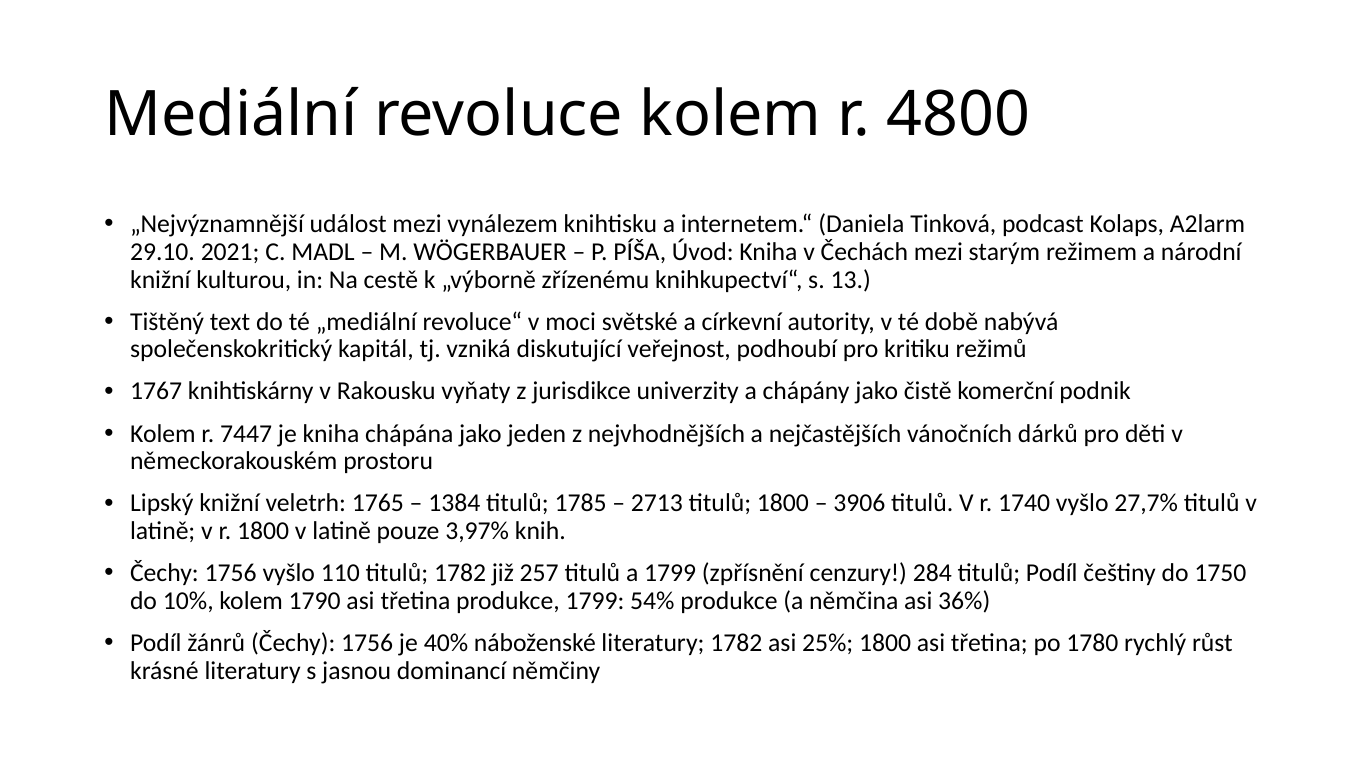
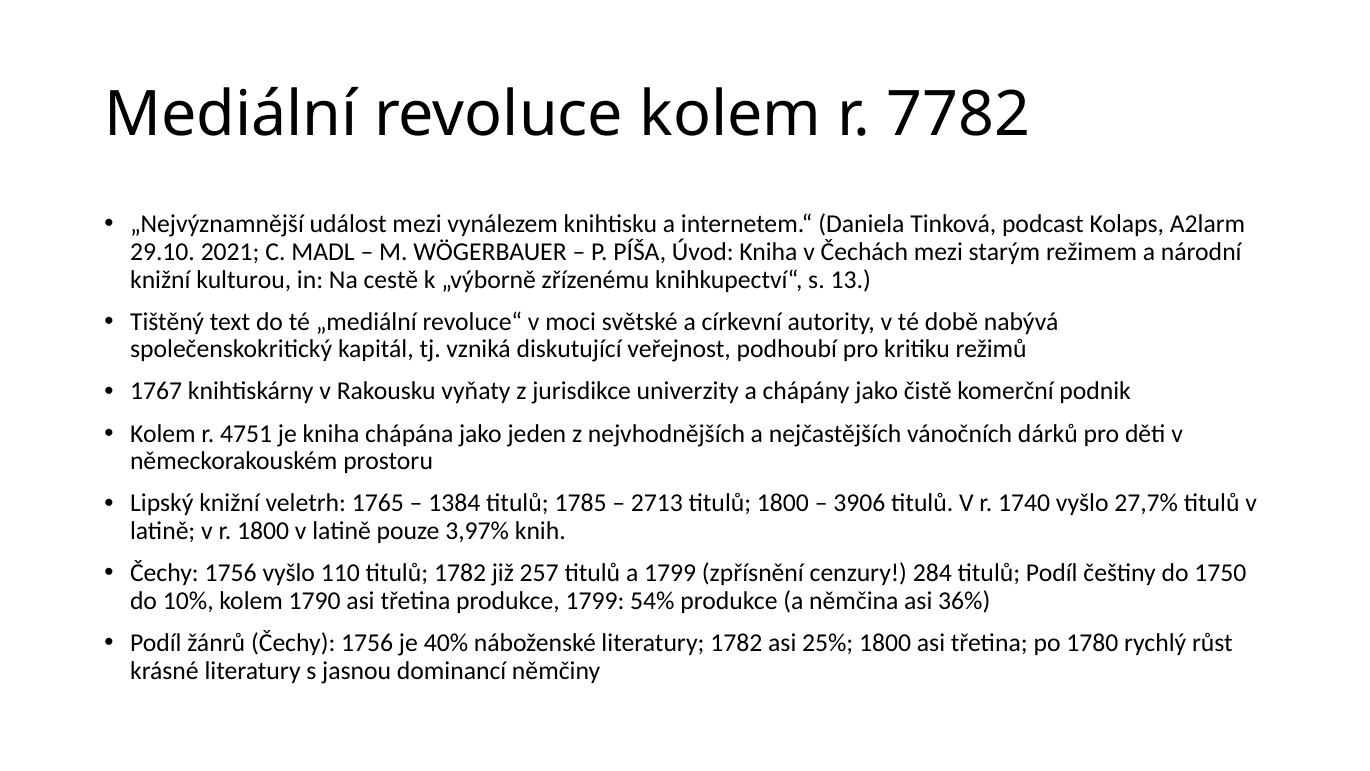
4800: 4800 -> 7782
7447: 7447 -> 4751
